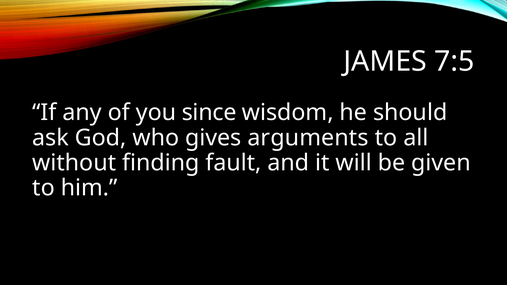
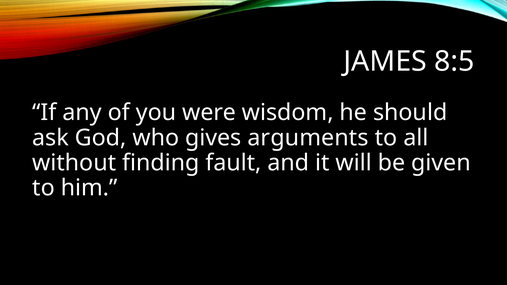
7:5: 7:5 -> 8:5
since: since -> were
